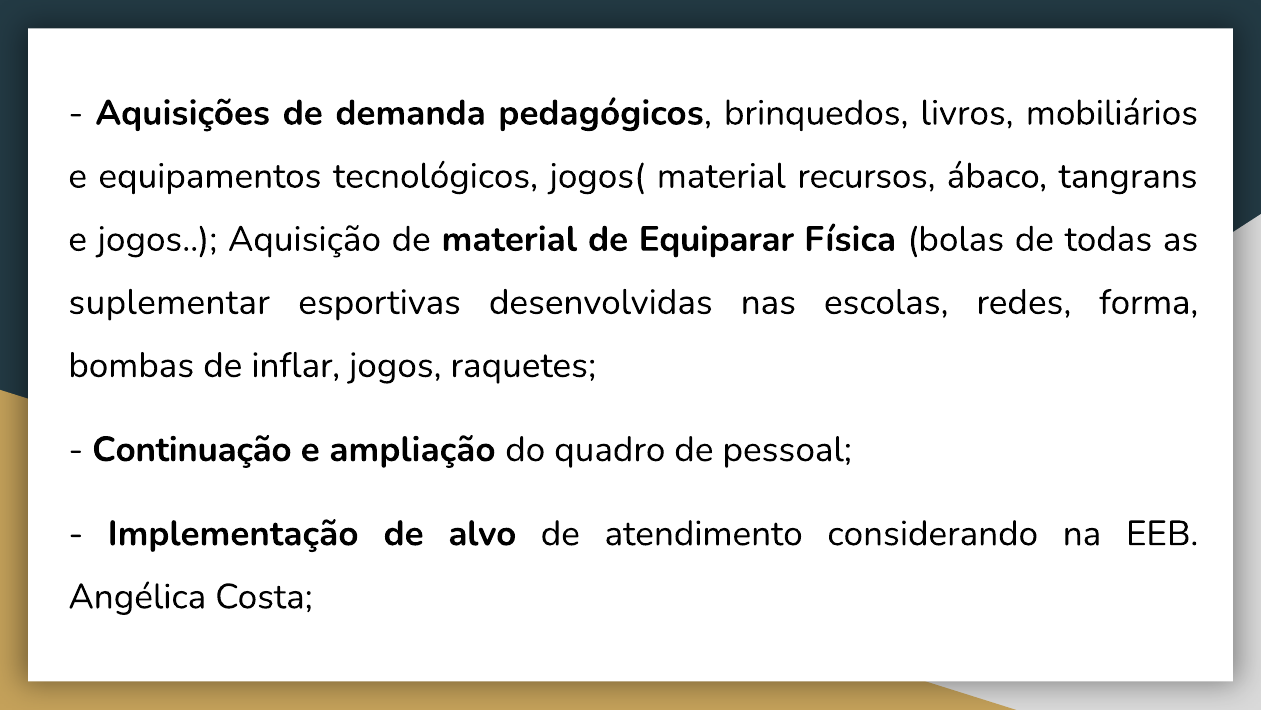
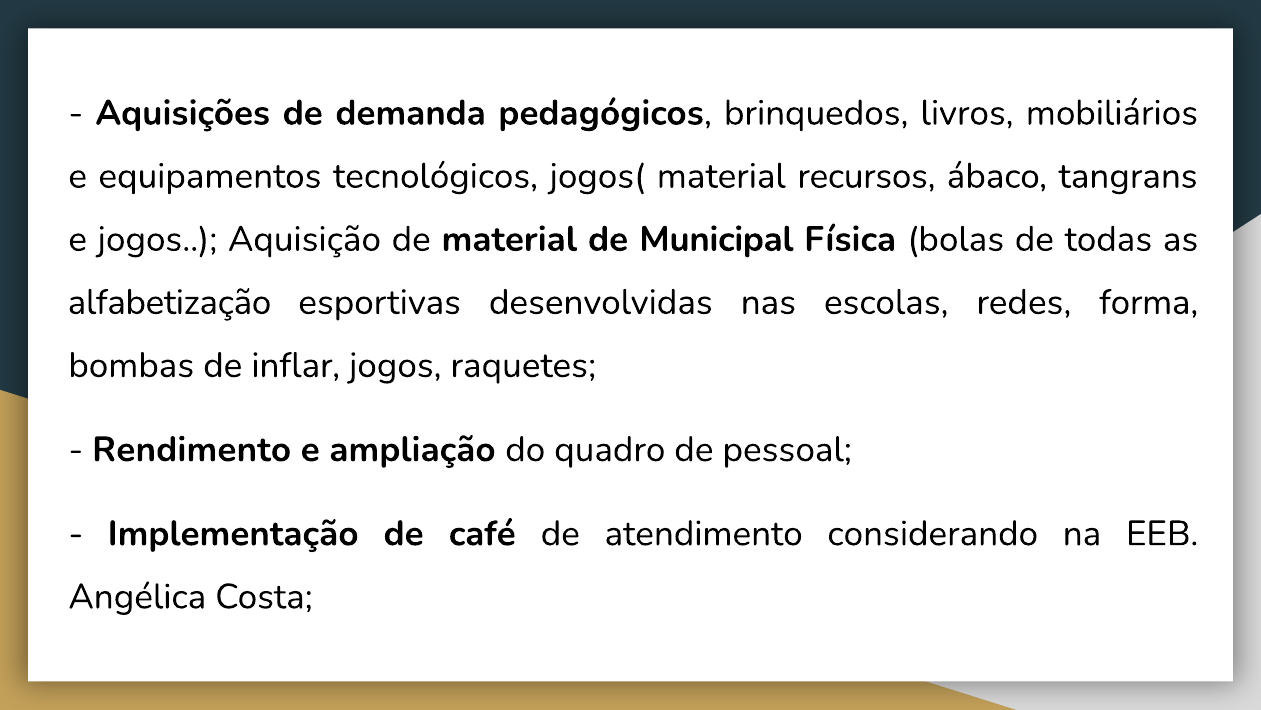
Equiparar: Equiparar -> Municipal
suplementar: suplementar -> alfabetização
Continuação: Continuação -> Rendimento
alvo: alvo -> café
